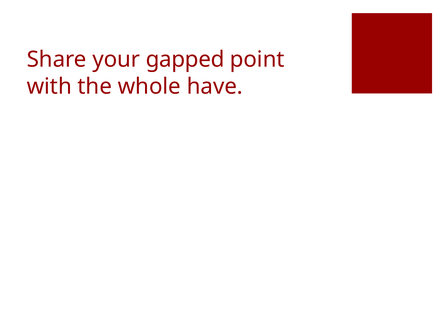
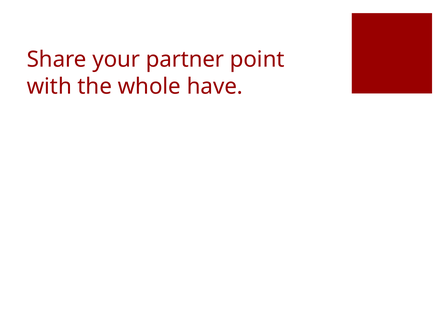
gapped: gapped -> partner
